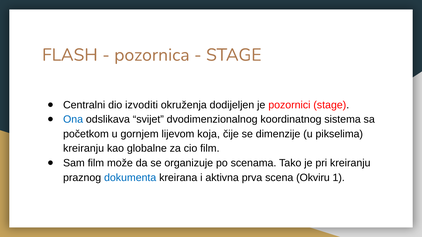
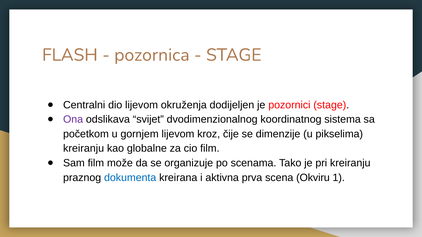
dio izvoditi: izvoditi -> lijevom
Ona colour: blue -> purple
koja: koja -> kroz
